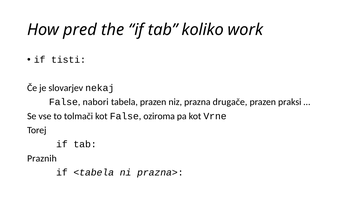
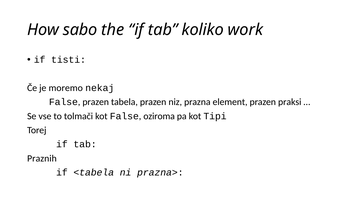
pred: pred -> sabo
slovarjev: slovarjev -> moremo
False nabori: nabori -> prazen
drugače: drugače -> element
Vrne: Vrne -> Tipi
